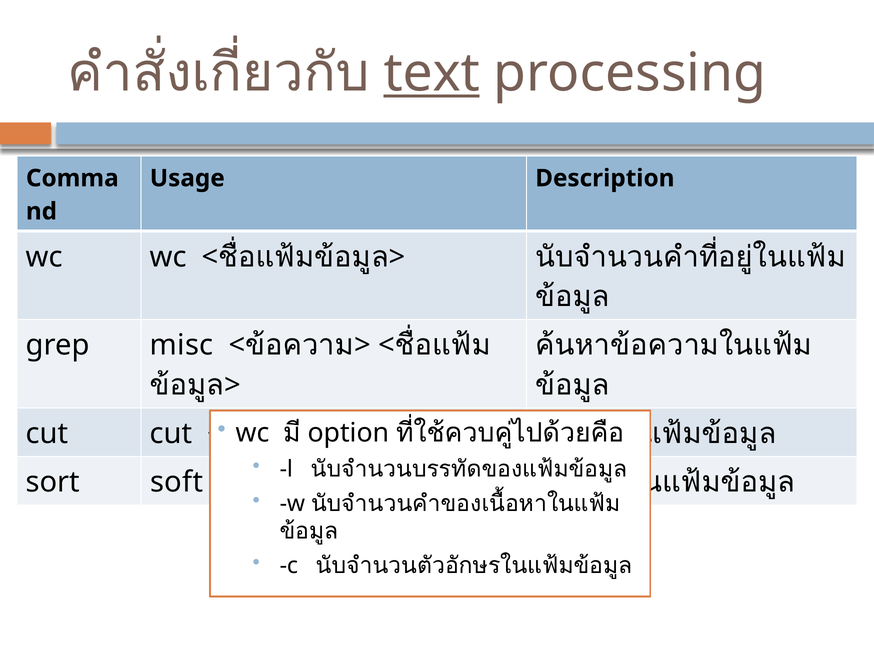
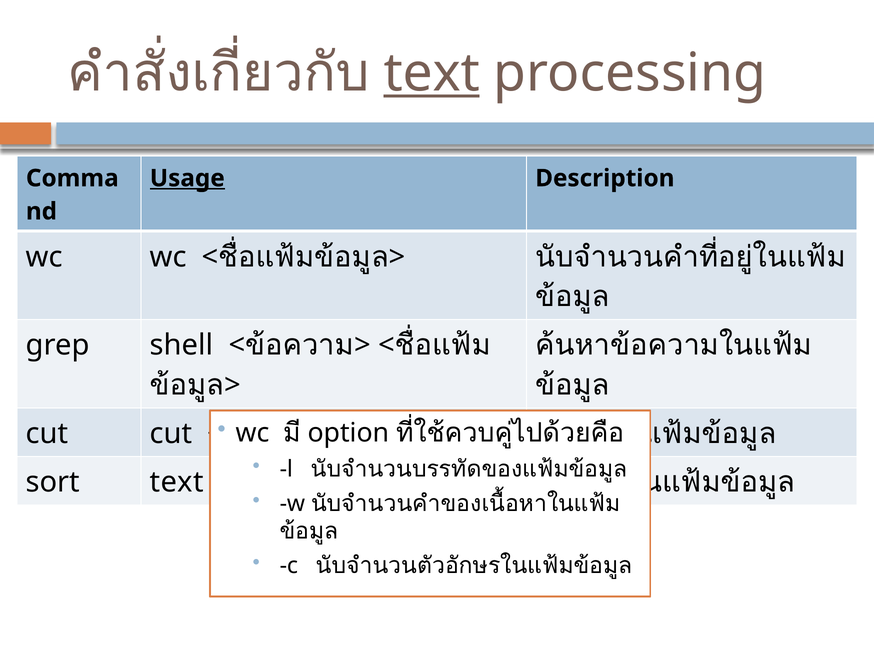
Usage underline: none -> present
misc: misc -> shell
sort soft: soft -> text
